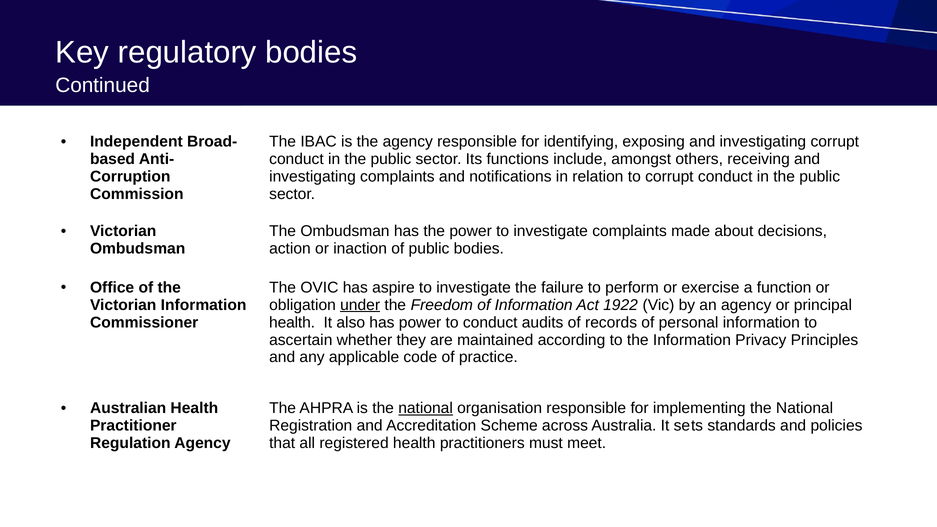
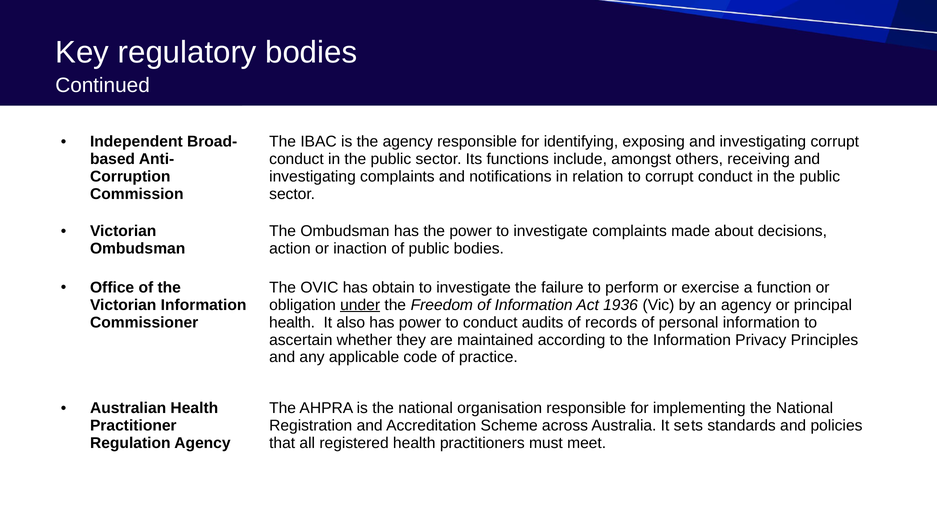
aspire: aspire -> obtain
1922: 1922 -> 1936
national at (426, 408) underline: present -> none
